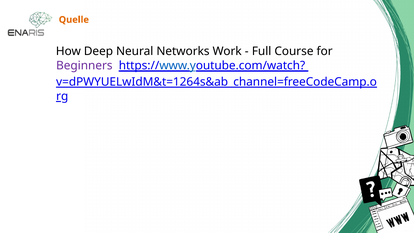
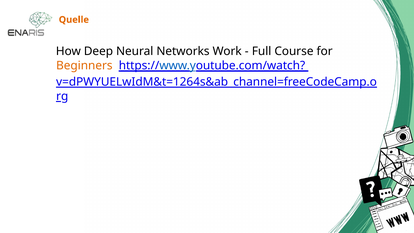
Beginners colour: purple -> orange
